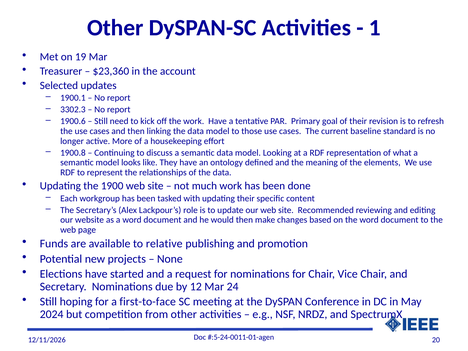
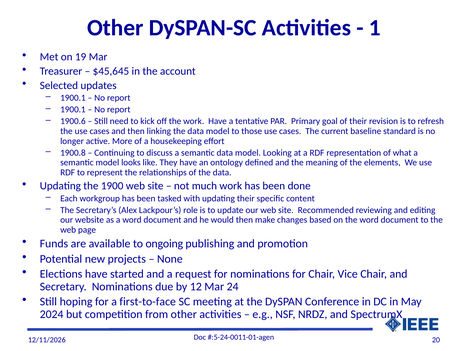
$23,360: $23,360 -> $45,645
3302.3 at (73, 110): 3302.3 -> 1900.1
relative: relative -> ongoing
